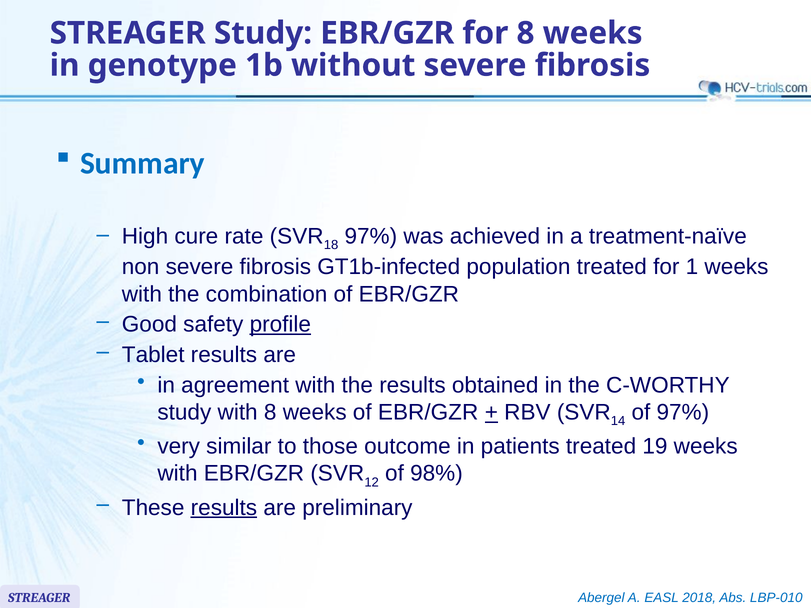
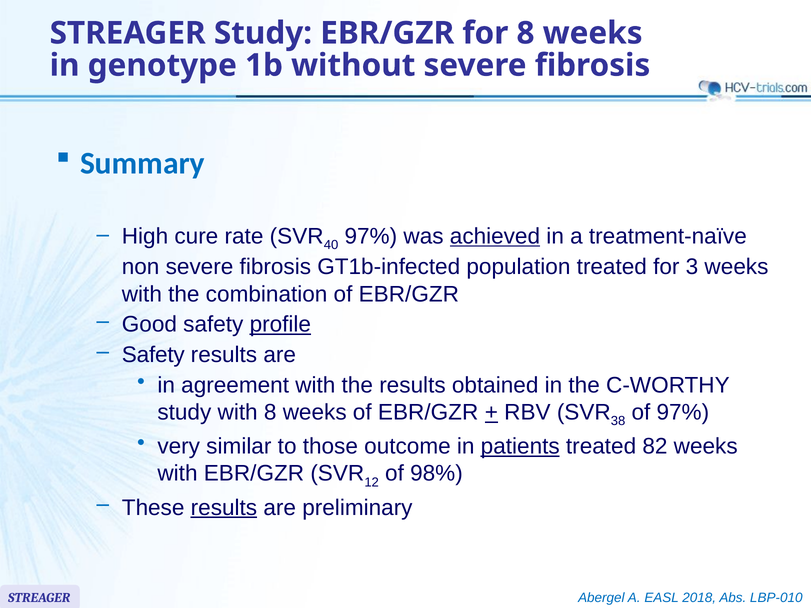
18: 18 -> 40
achieved underline: none -> present
1: 1 -> 3
Tablet at (153, 355): Tablet -> Safety
14: 14 -> 38
patients underline: none -> present
19: 19 -> 82
